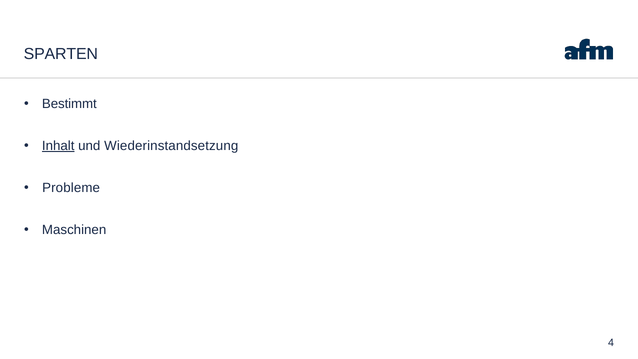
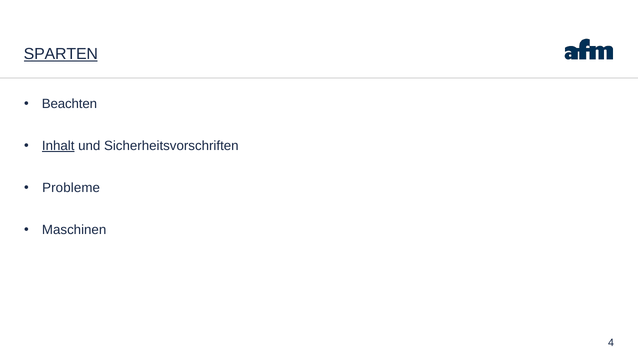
SPARTEN underline: none -> present
Bestimmt: Bestimmt -> Beachten
Wiederinstandsetzung: Wiederinstandsetzung -> Sicherheitsvorschriften
